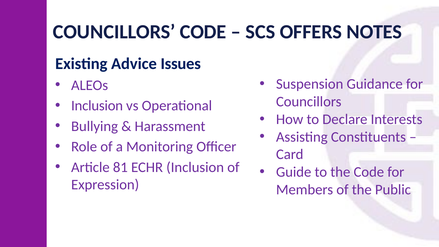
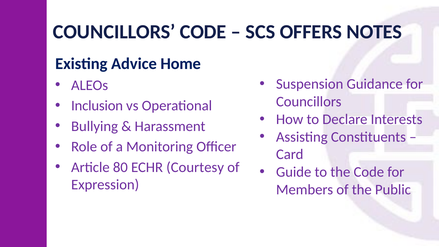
Issues: Issues -> Home
81: 81 -> 80
ECHR Inclusion: Inclusion -> Courtesy
